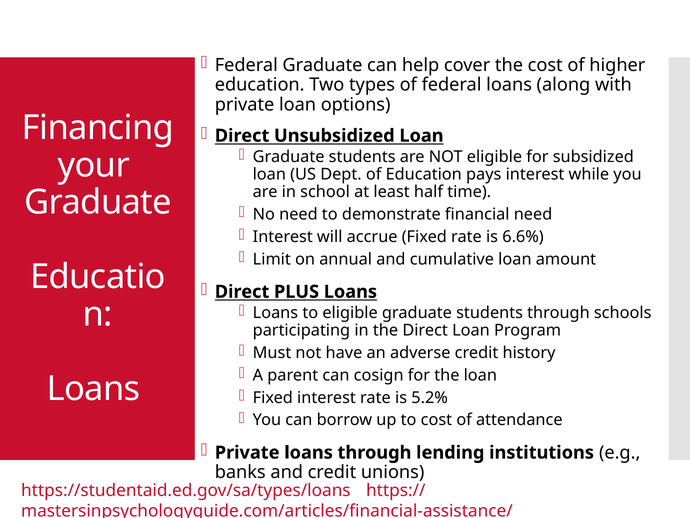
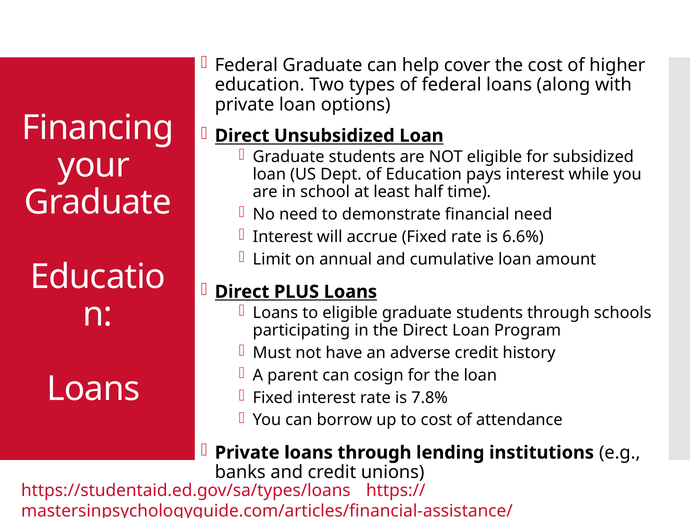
5.2%: 5.2% -> 7.8%
